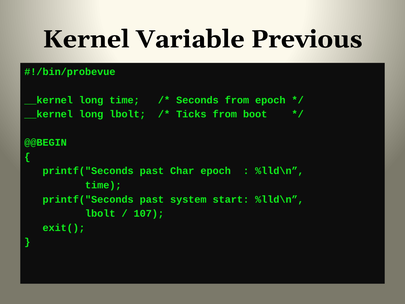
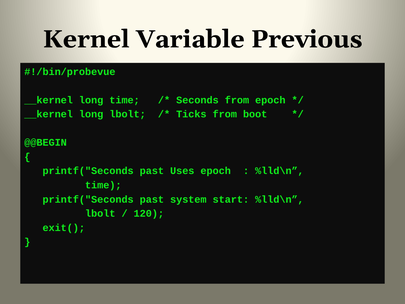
Char: Char -> Uses
107: 107 -> 120
